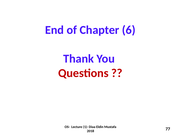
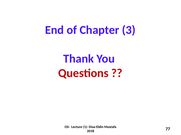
6: 6 -> 3
